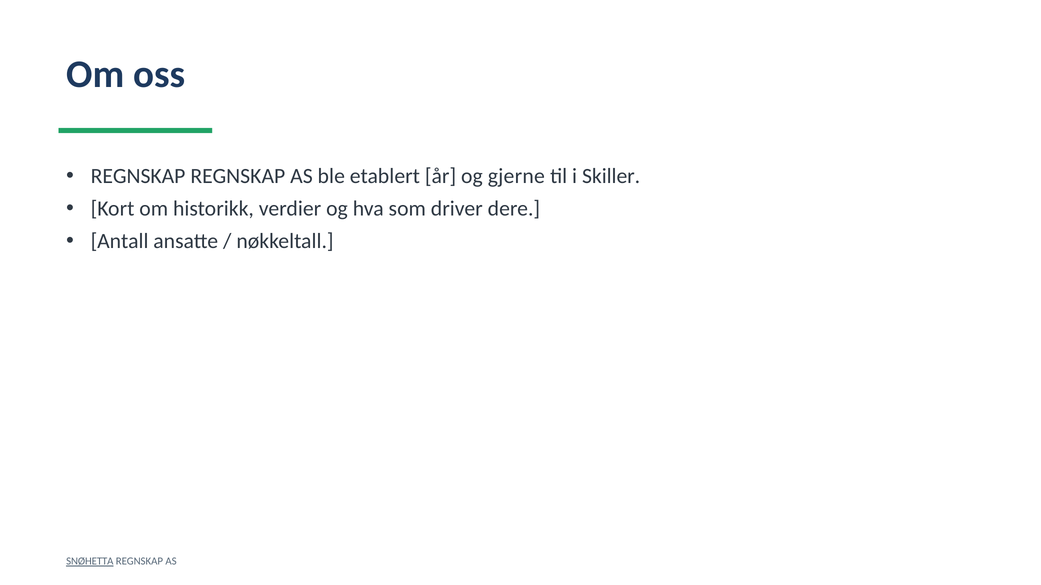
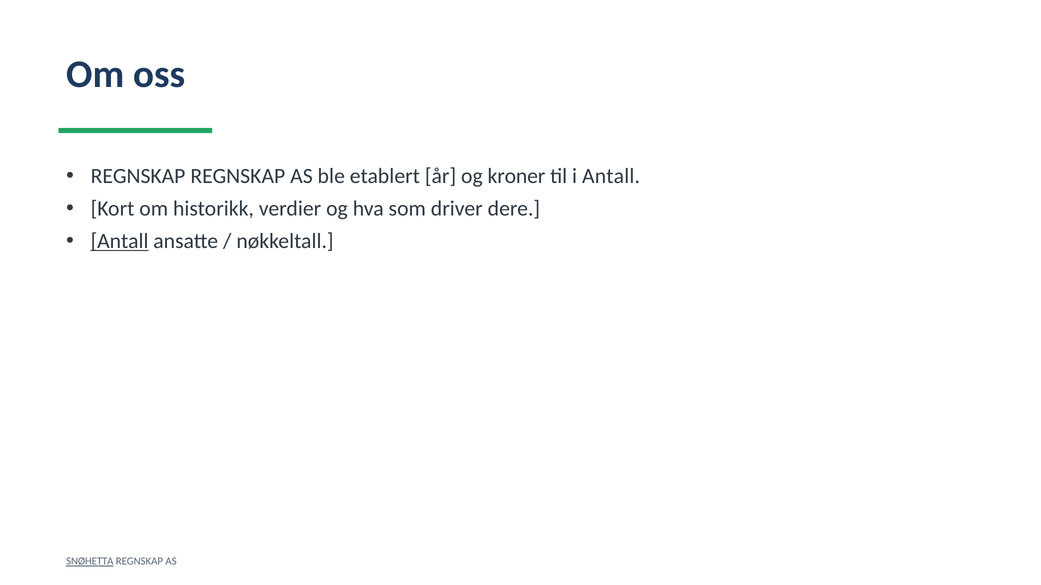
gjerne: gjerne -> kroner
i Skiller: Skiller -> Antall
Antall at (120, 241) underline: none -> present
